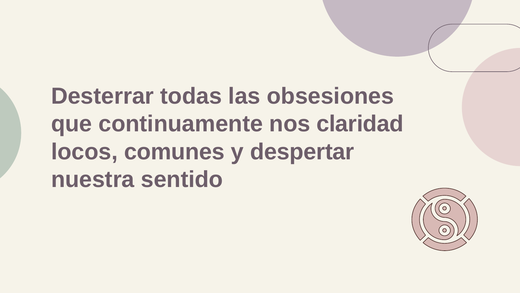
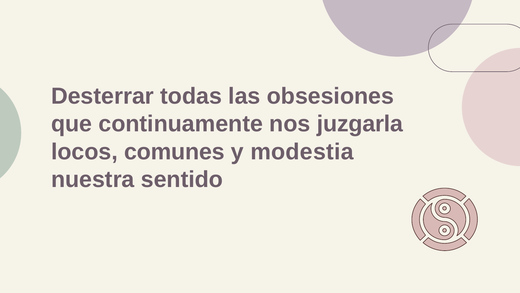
claridad: claridad -> juzgarla
despertar: despertar -> modestia
